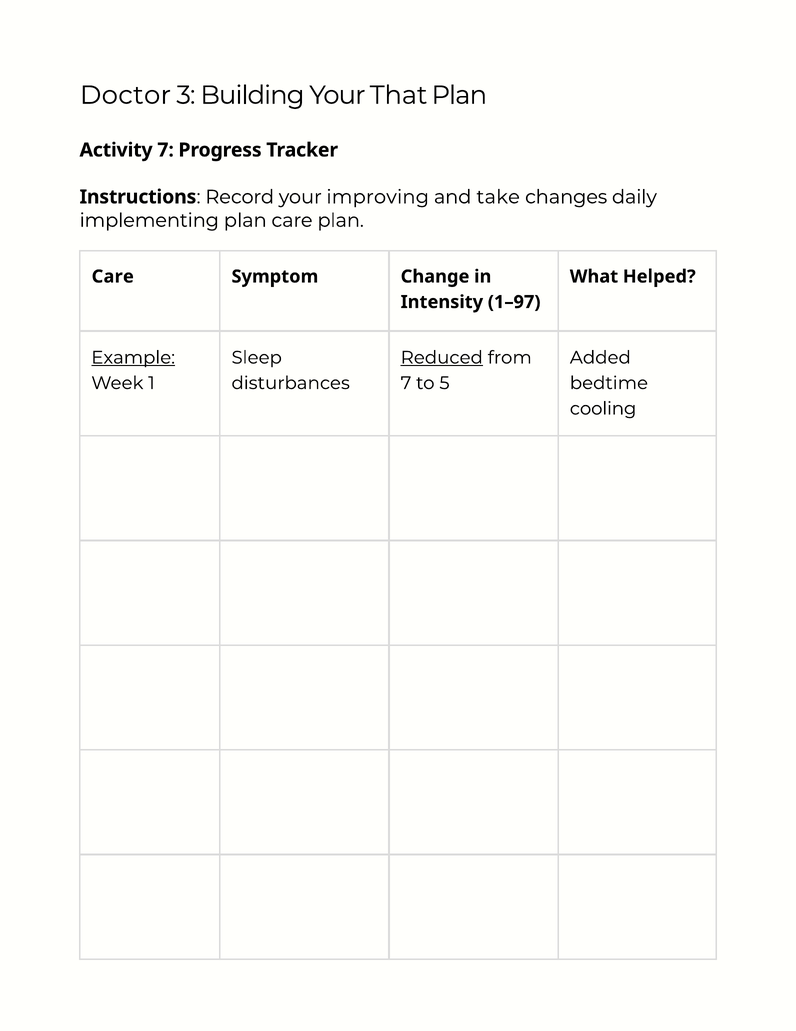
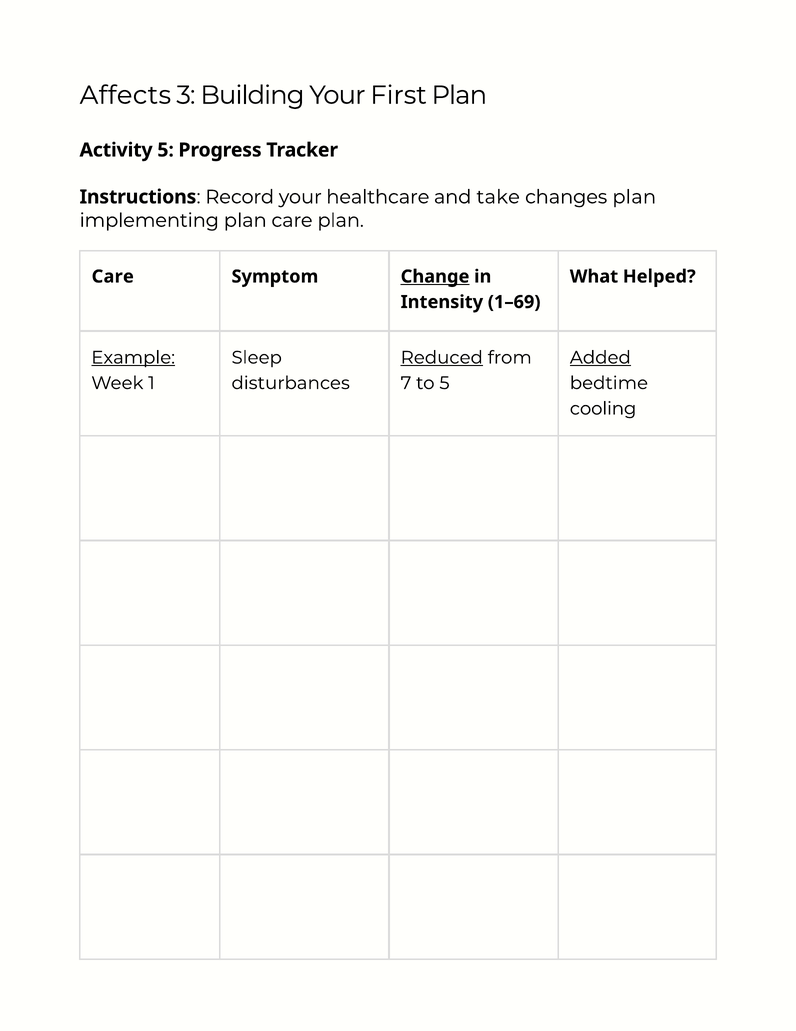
Doctor: Doctor -> Affects
That: That -> First
Activity 7: 7 -> 5
improving: improving -> healthcare
changes daily: daily -> plan
Change underline: none -> present
1–97: 1–97 -> 1–69
Added underline: none -> present
